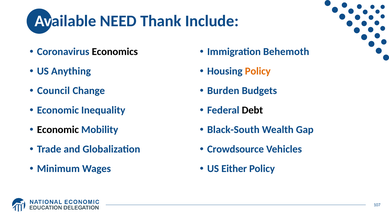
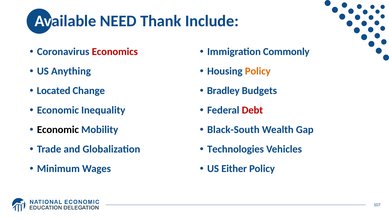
Economics colour: black -> red
Behemoth: Behemoth -> Commonly
Council: Council -> Located
Burden: Burden -> Bradley
Debt colour: black -> red
Crowdsource: Crowdsource -> Technologies
